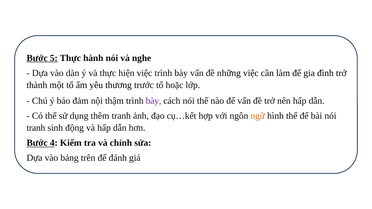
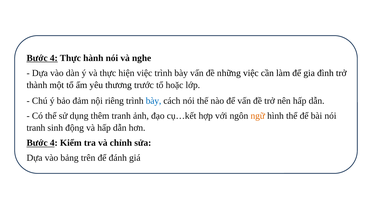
5 at (54, 58): 5 -> 4
thậm: thậm -> riêng
bày at (154, 101) colour: purple -> blue
